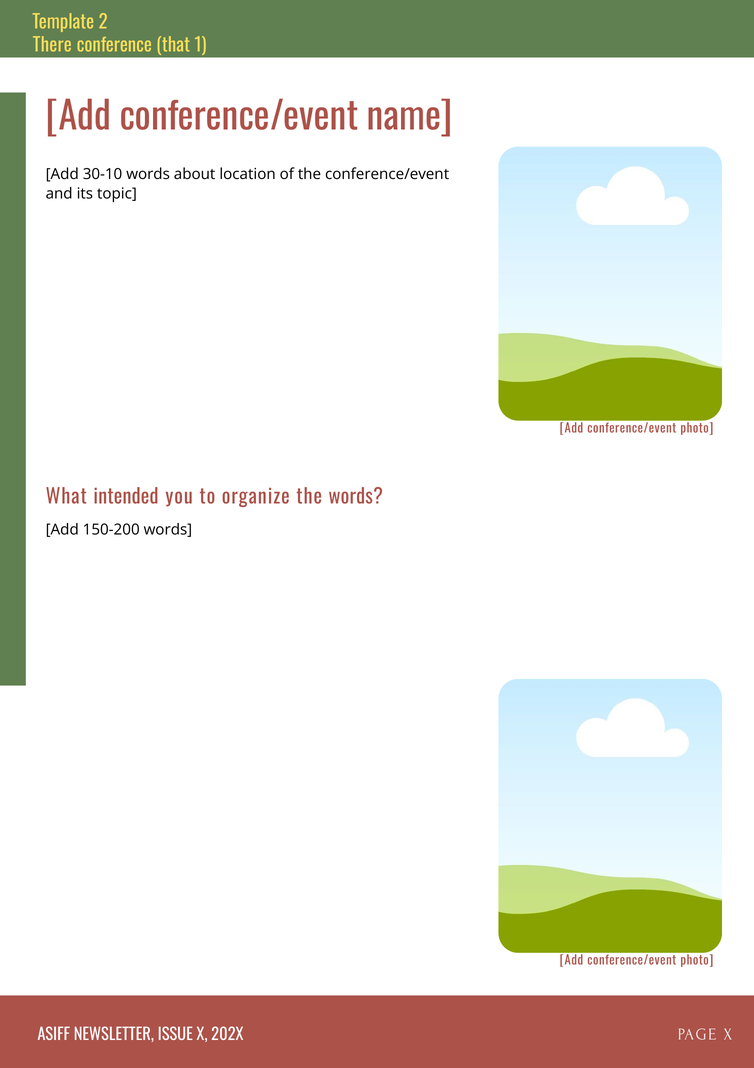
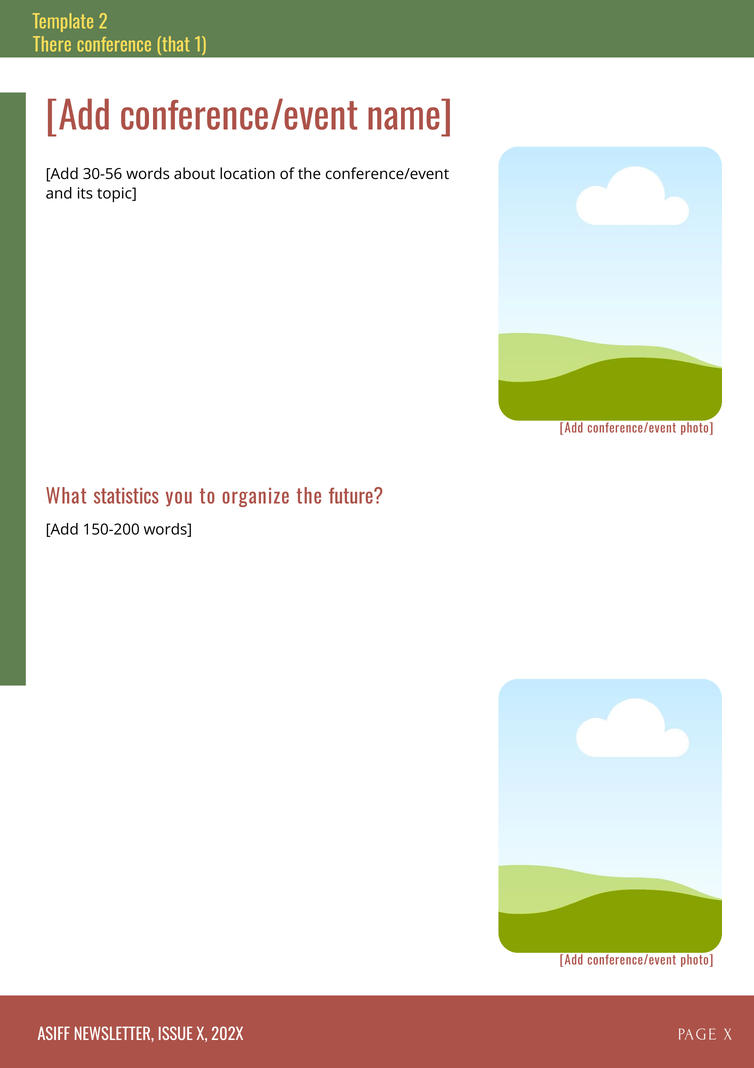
30-10: 30-10 -> 30-56
intended: intended -> statistics
the words: words -> future
